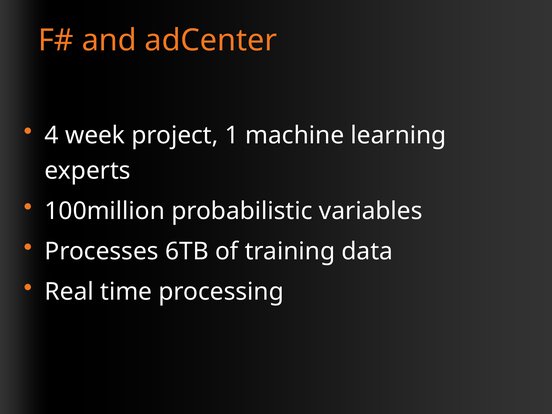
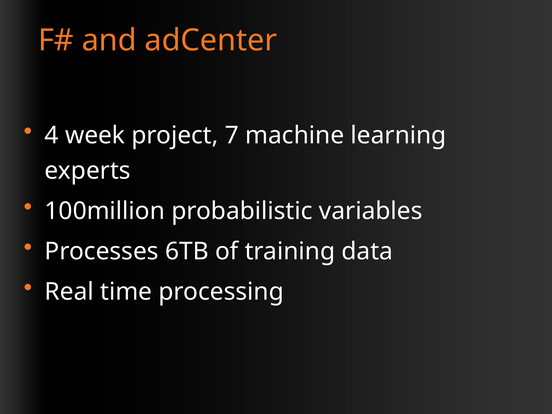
1: 1 -> 7
